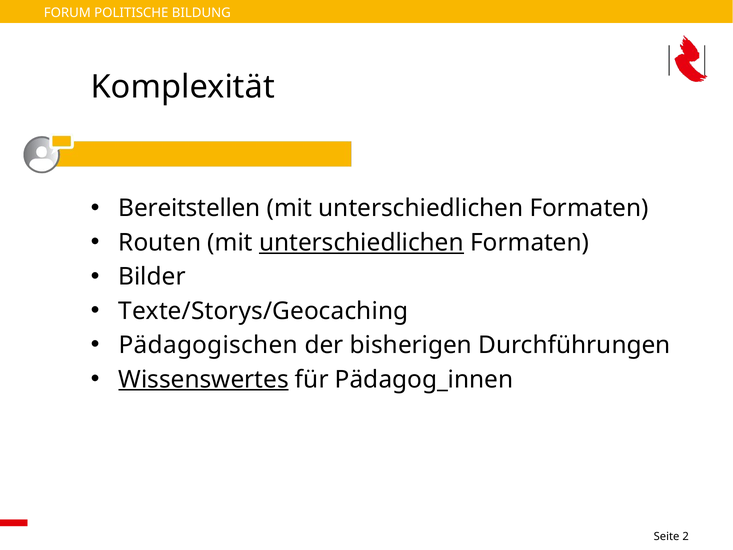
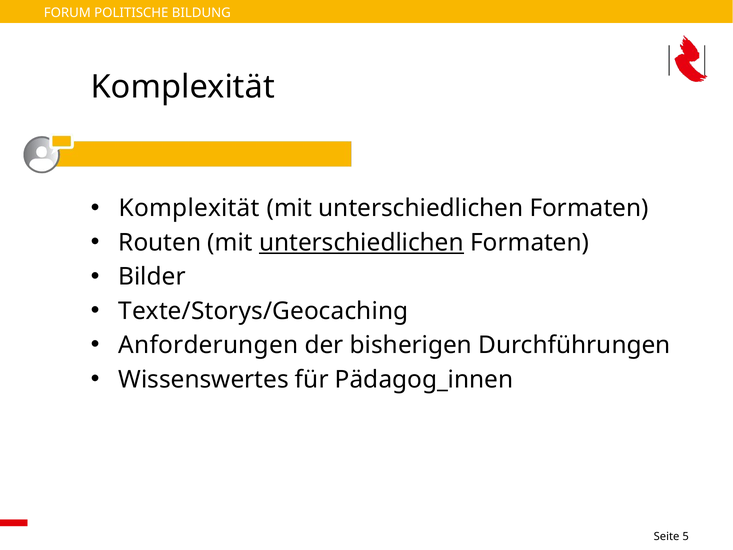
Bereitstellen at (189, 208): Bereitstellen -> Komplexität
Pädagogischen: Pädagogischen -> Anforderungen
Wissenswertes underline: present -> none
2: 2 -> 5
